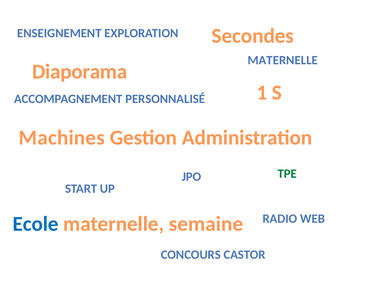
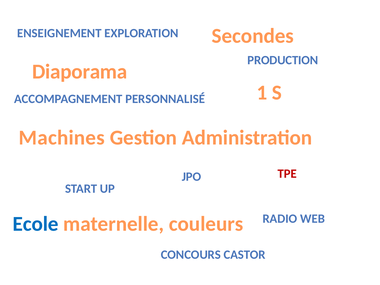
MATERNELLE at (283, 60): MATERNELLE -> PRODUCTION
TPE colour: green -> red
semaine: semaine -> couleurs
